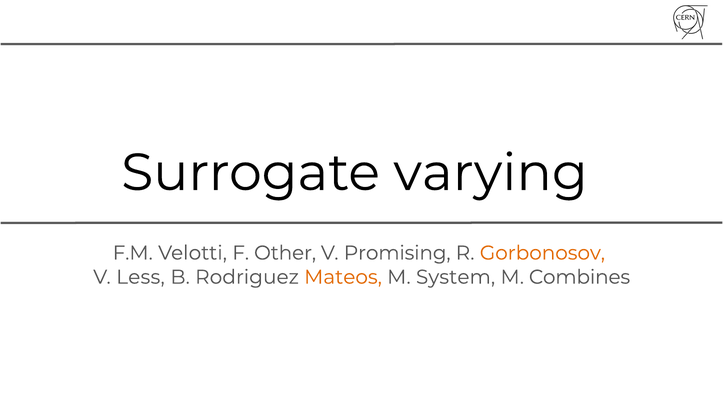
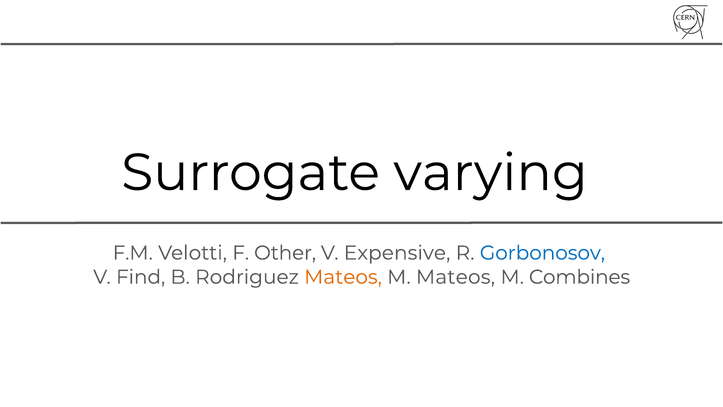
Promising: Promising -> Expensive
Gorbonosov colour: orange -> blue
Less: Less -> Find
M System: System -> Mateos
